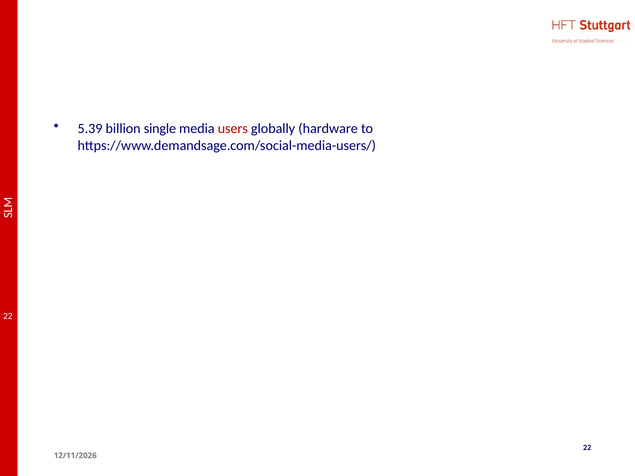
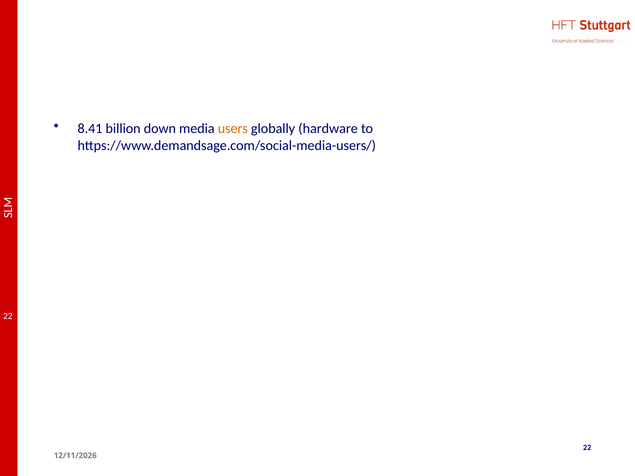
5.39: 5.39 -> 8.41
single: single -> down
users colour: red -> orange
